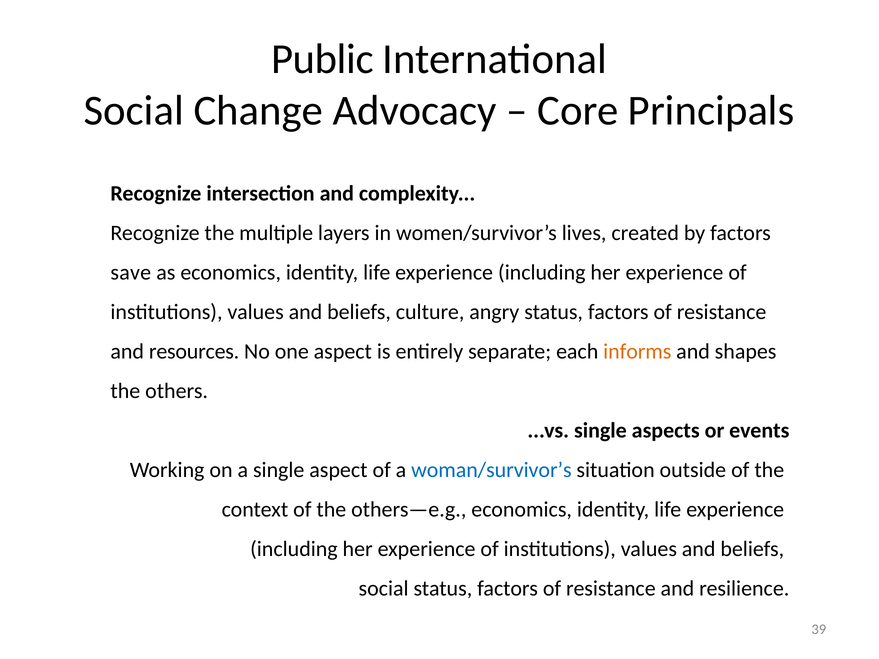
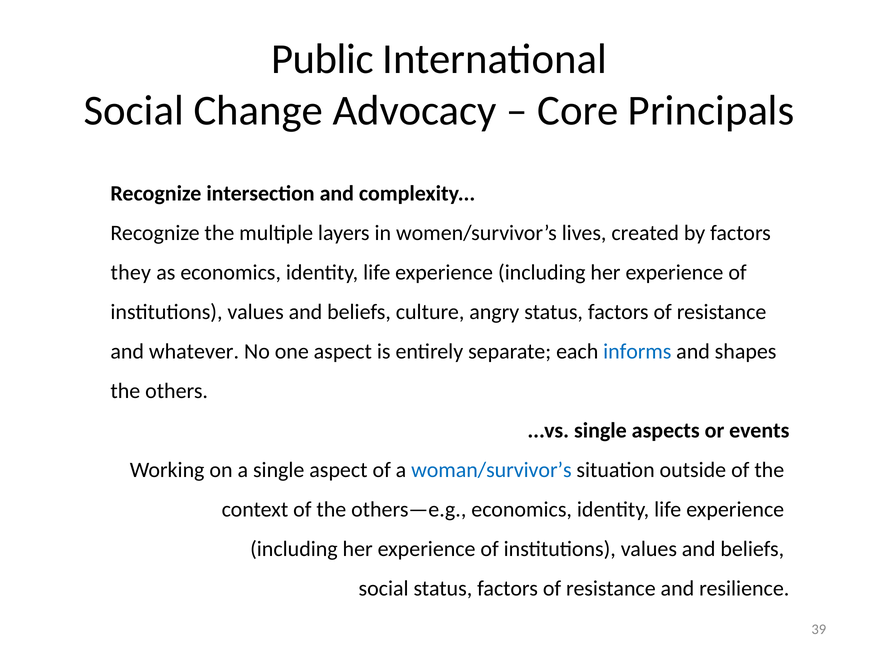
save: save -> they
resources: resources -> whatever
informs colour: orange -> blue
